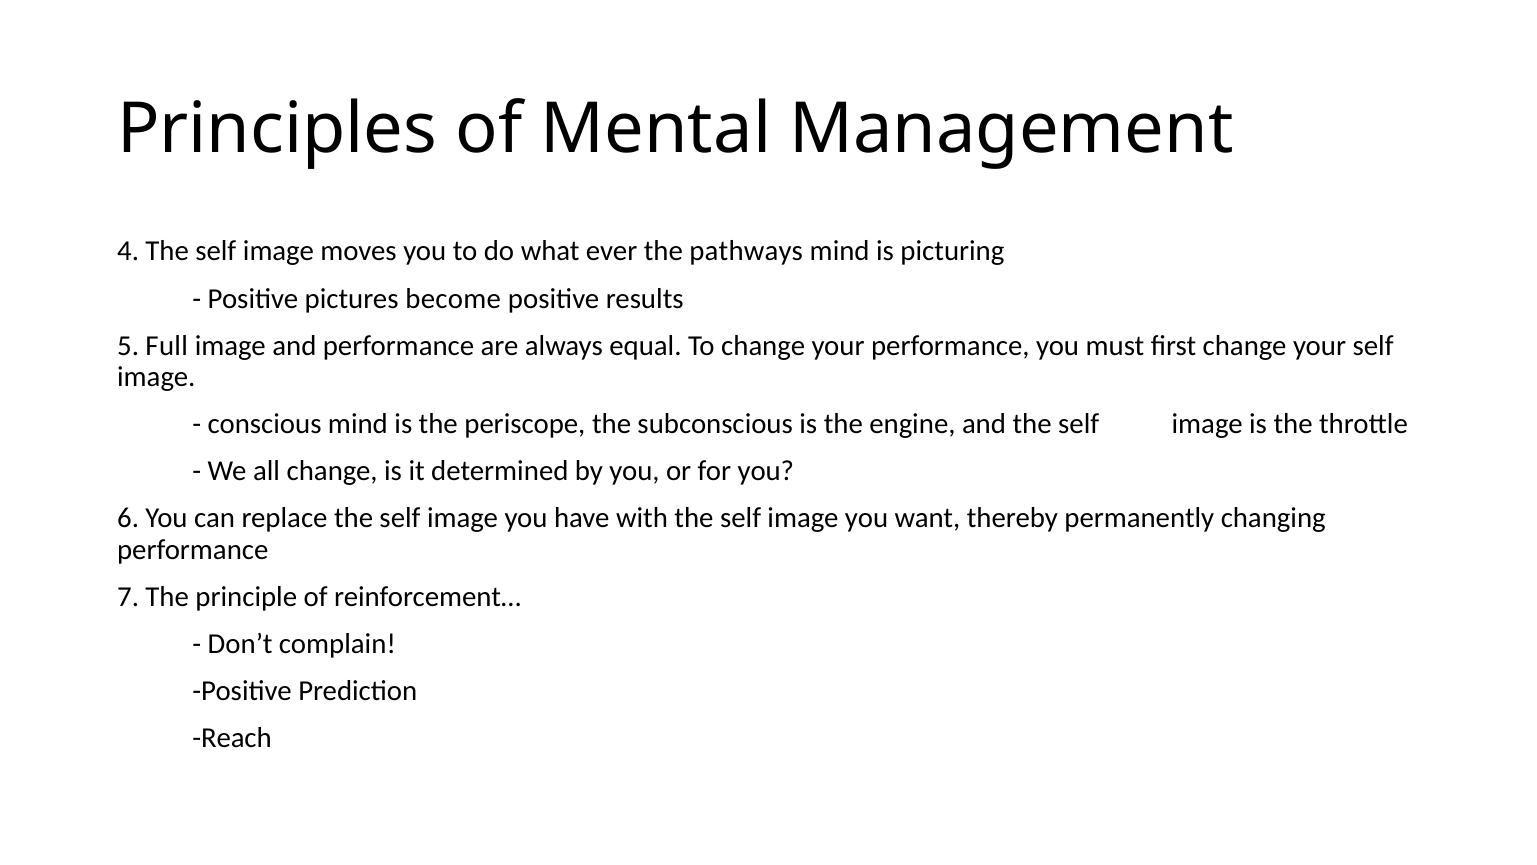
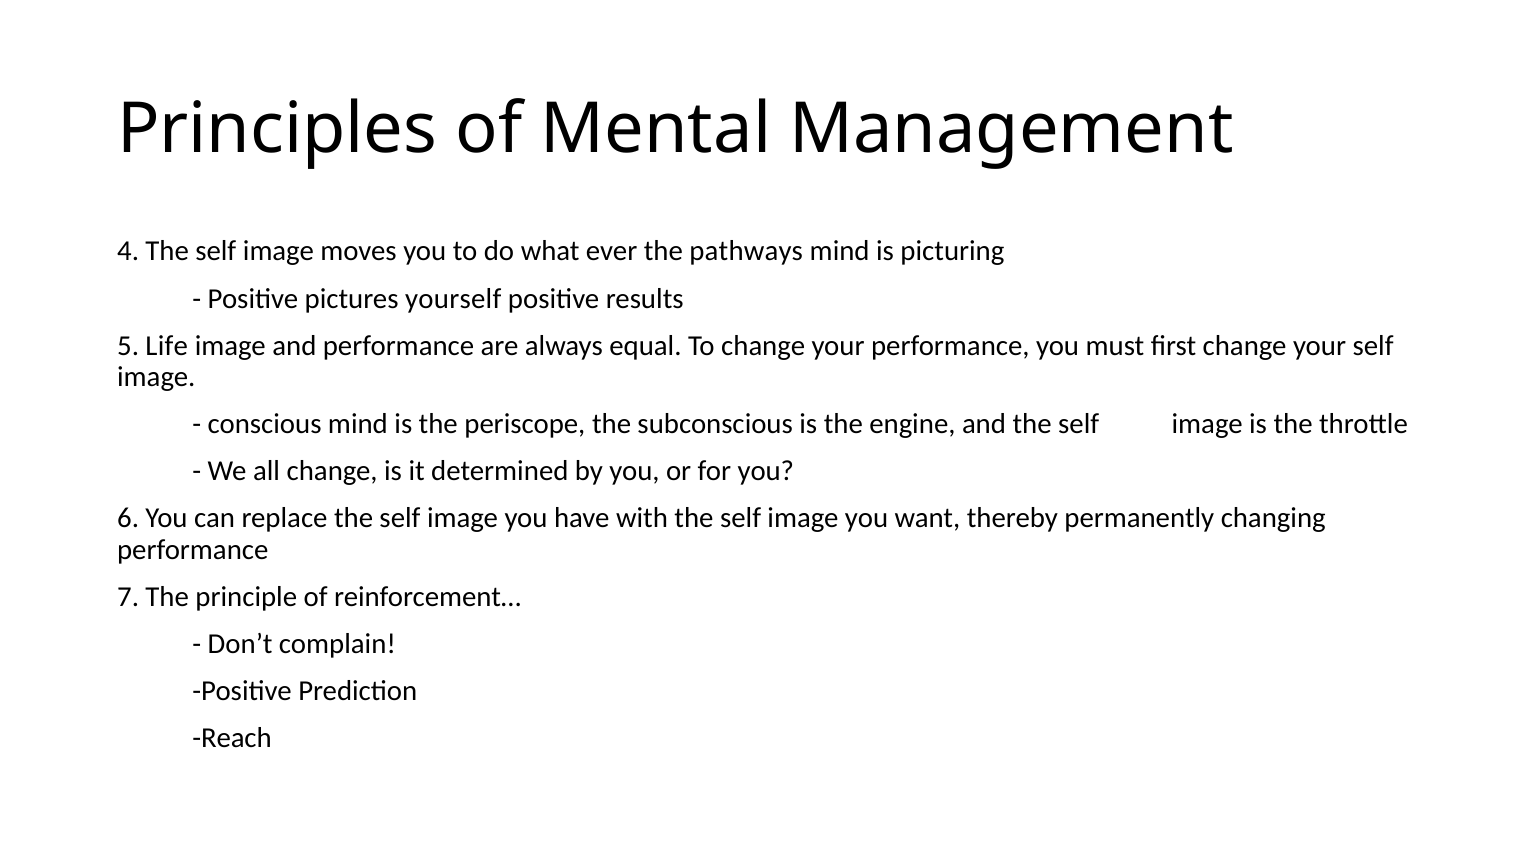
become: become -> yourself
Full: Full -> Life
